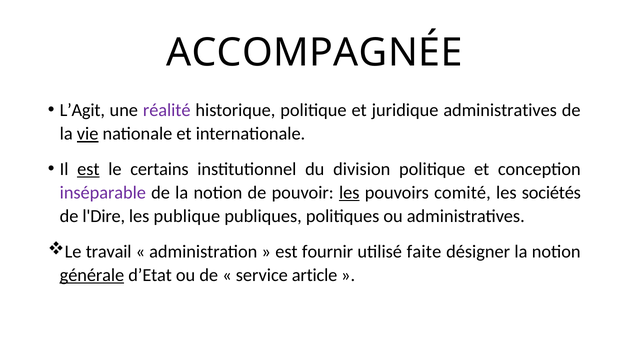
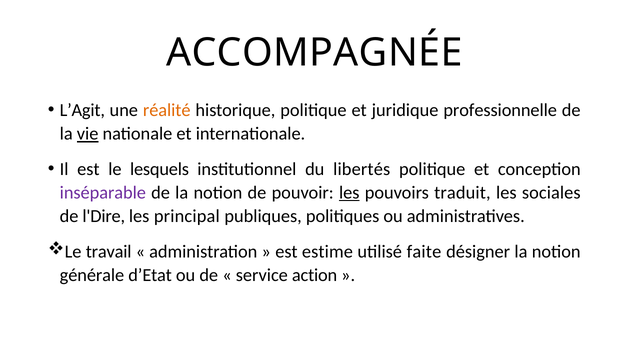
réalité colour: purple -> orange
juridique administratives: administratives -> professionnelle
est at (88, 169) underline: present -> none
certains: certains -> lesquels
division: division -> libertés
comité: comité -> traduit
sociétés: sociétés -> sociales
publique: publique -> principal
fournir: fournir -> estime
générale underline: present -> none
article: article -> action
